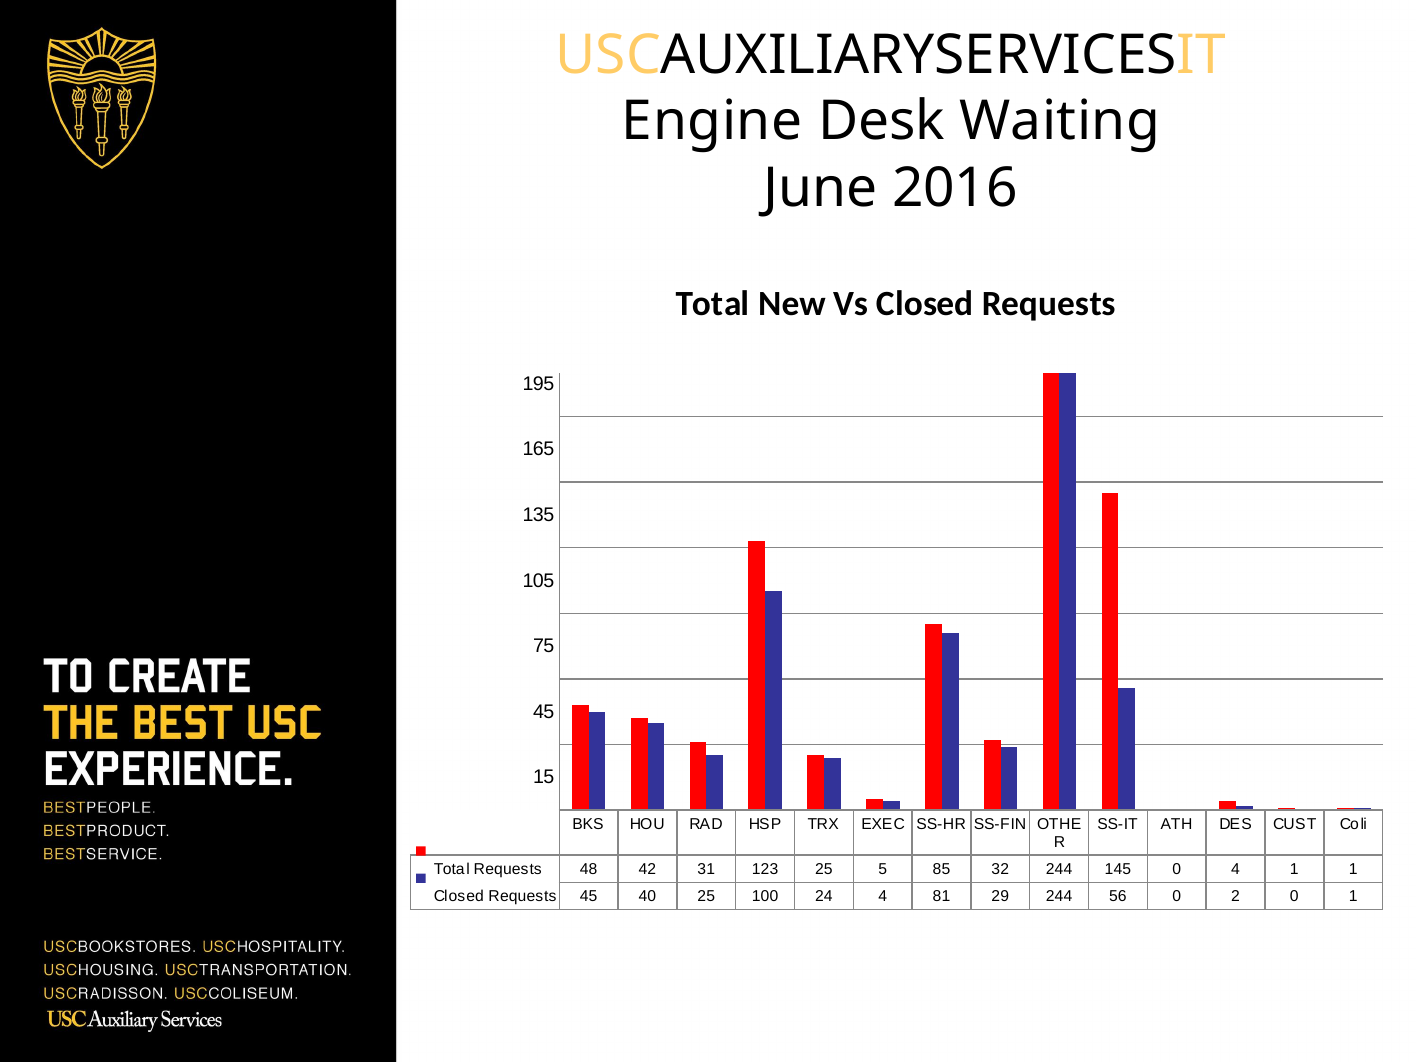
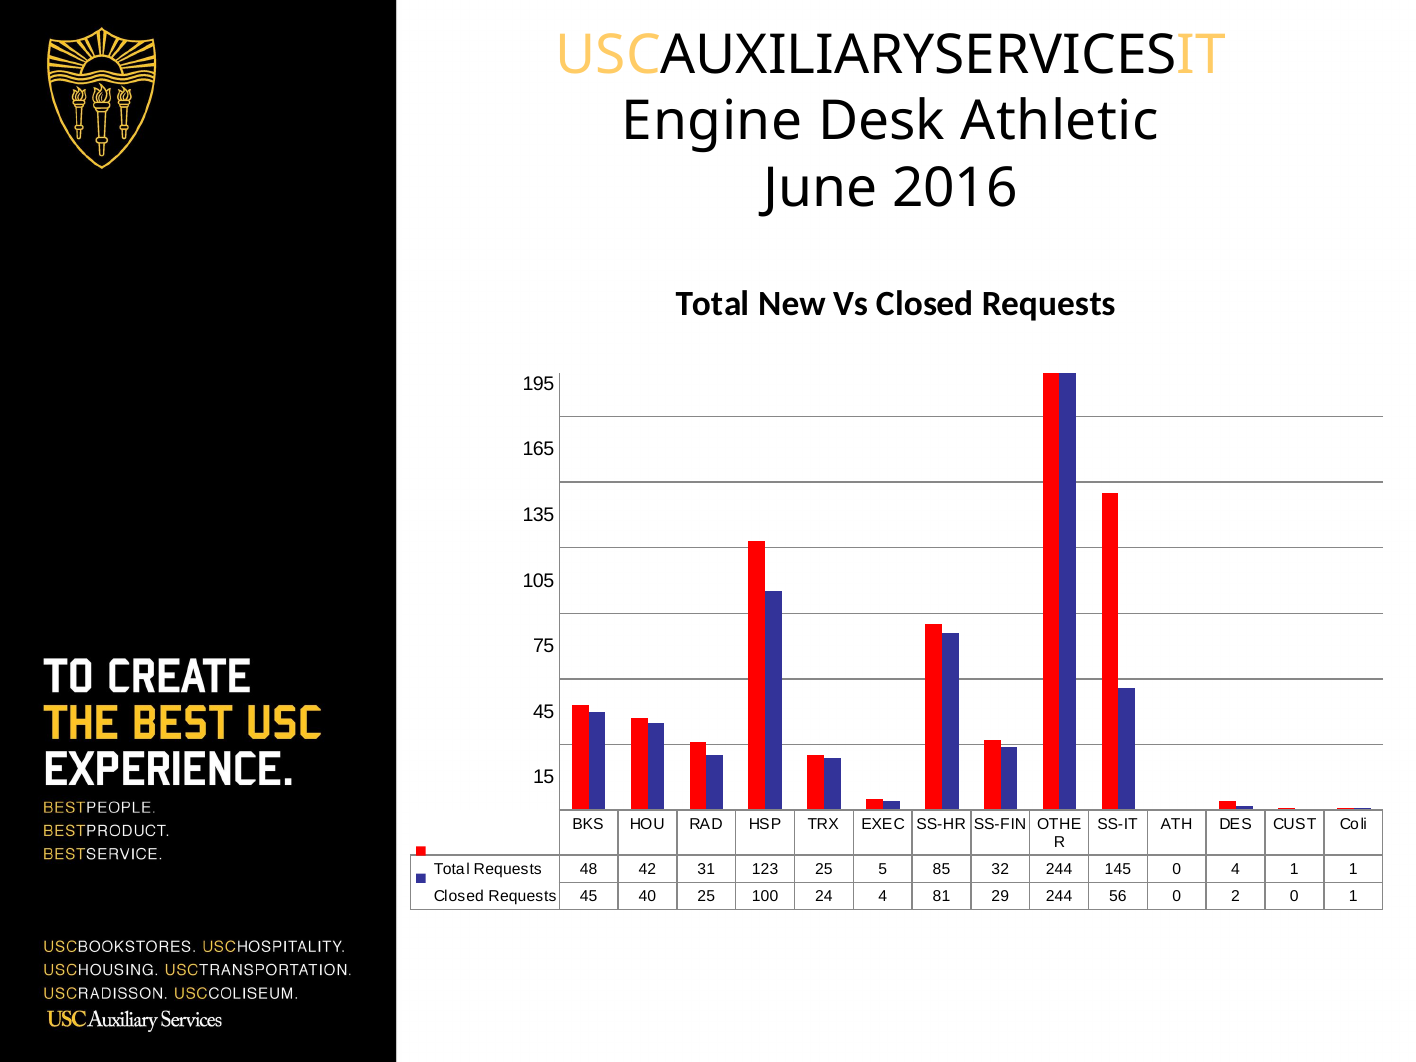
Waiting: Waiting -> Athletic
